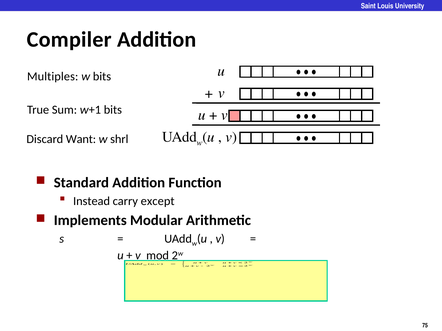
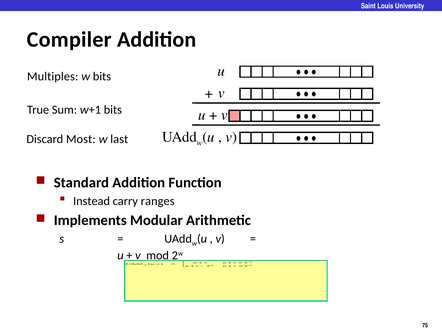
Want: Want -> Most
shrl: shrl -> last
except: except -> ranges
